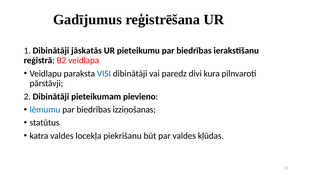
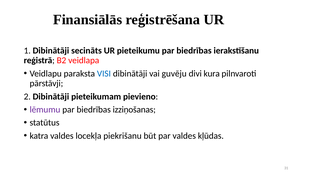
Gadījumus: Gadījumus -> Finansiālās
jāskatās: jāskatās -> secināts
paredz: paredz -> guvēju
lēmumu colour: blue -> purple
